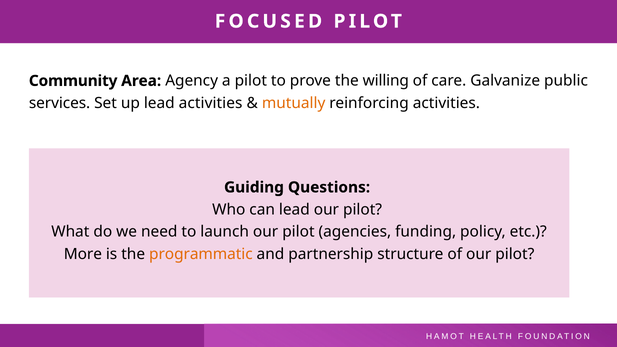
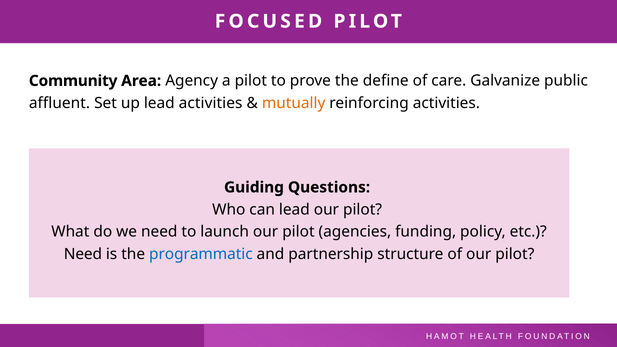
willing: willing -> define
services: services -> affluent
More at (83, 254): More -> Need
programmatic colour: orange -> blue
